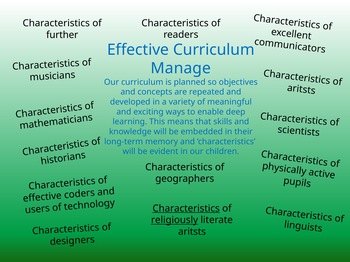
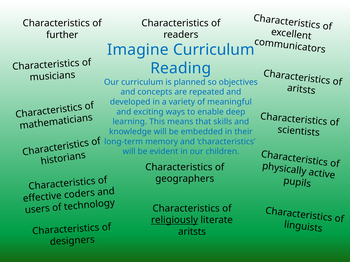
Effective at (138, 50): Effective -> Imagine
Manage: Manage -> Reading
Characteristics at (186, 209) underline: present -> none
